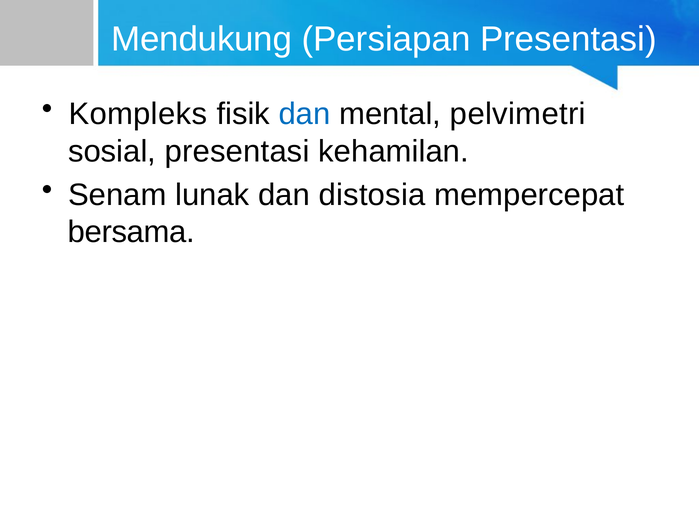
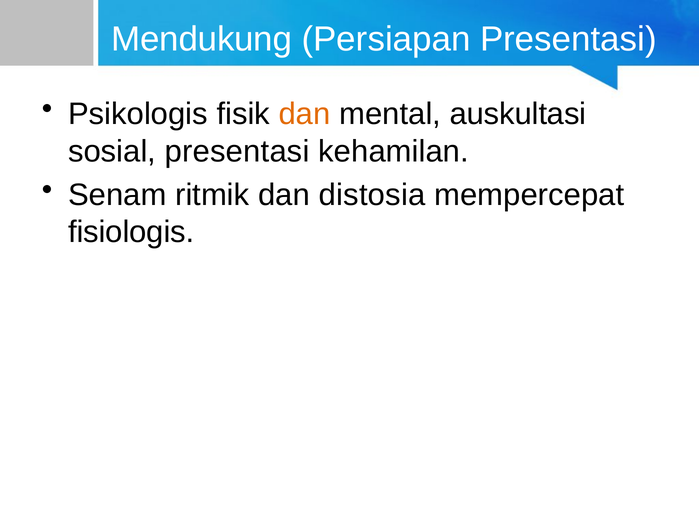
Kompleks: Kompleks -> Psikologis
dan at (305, 114) colour: blue -> orange
pelvimetri: pelvimetri -> auskultasi
lunak: lunak -> ritmik
bersama: bersama -> fisiologis
